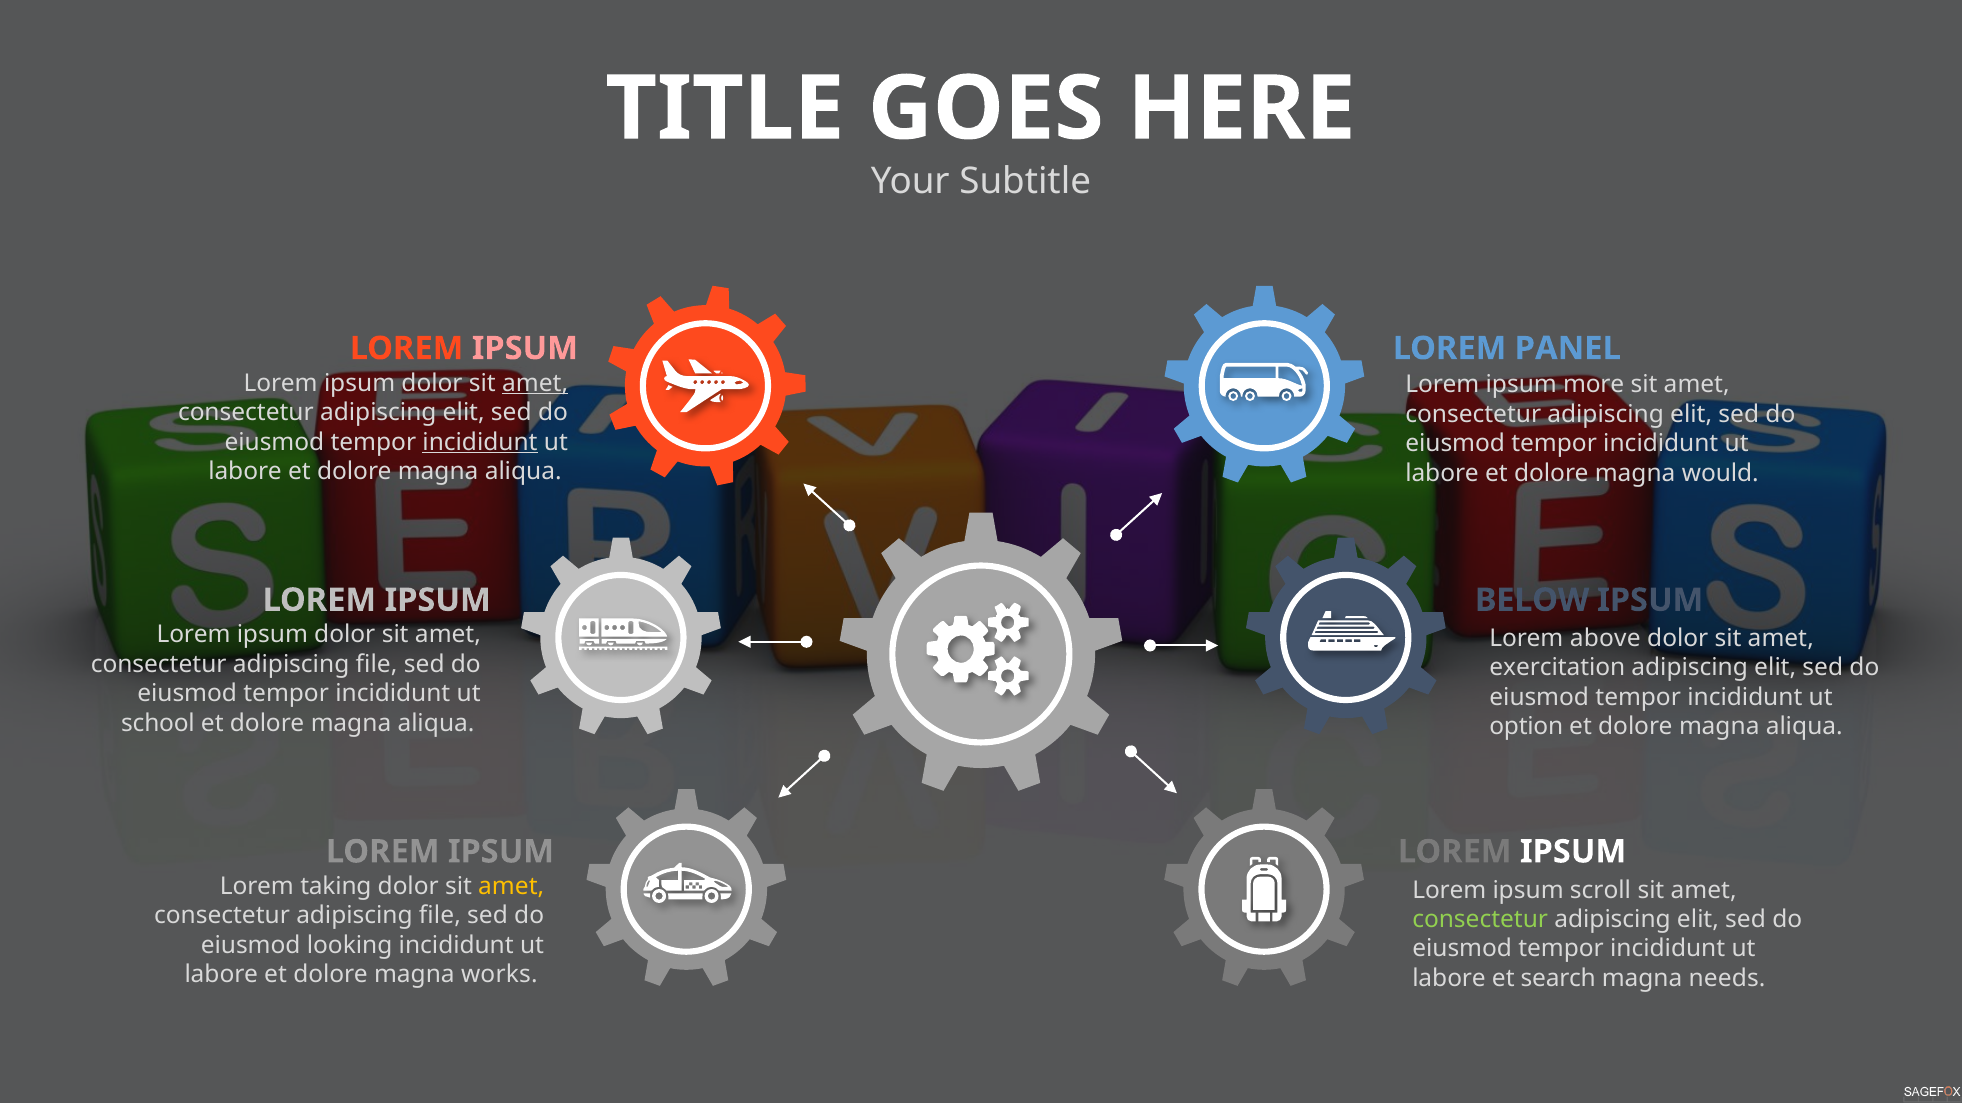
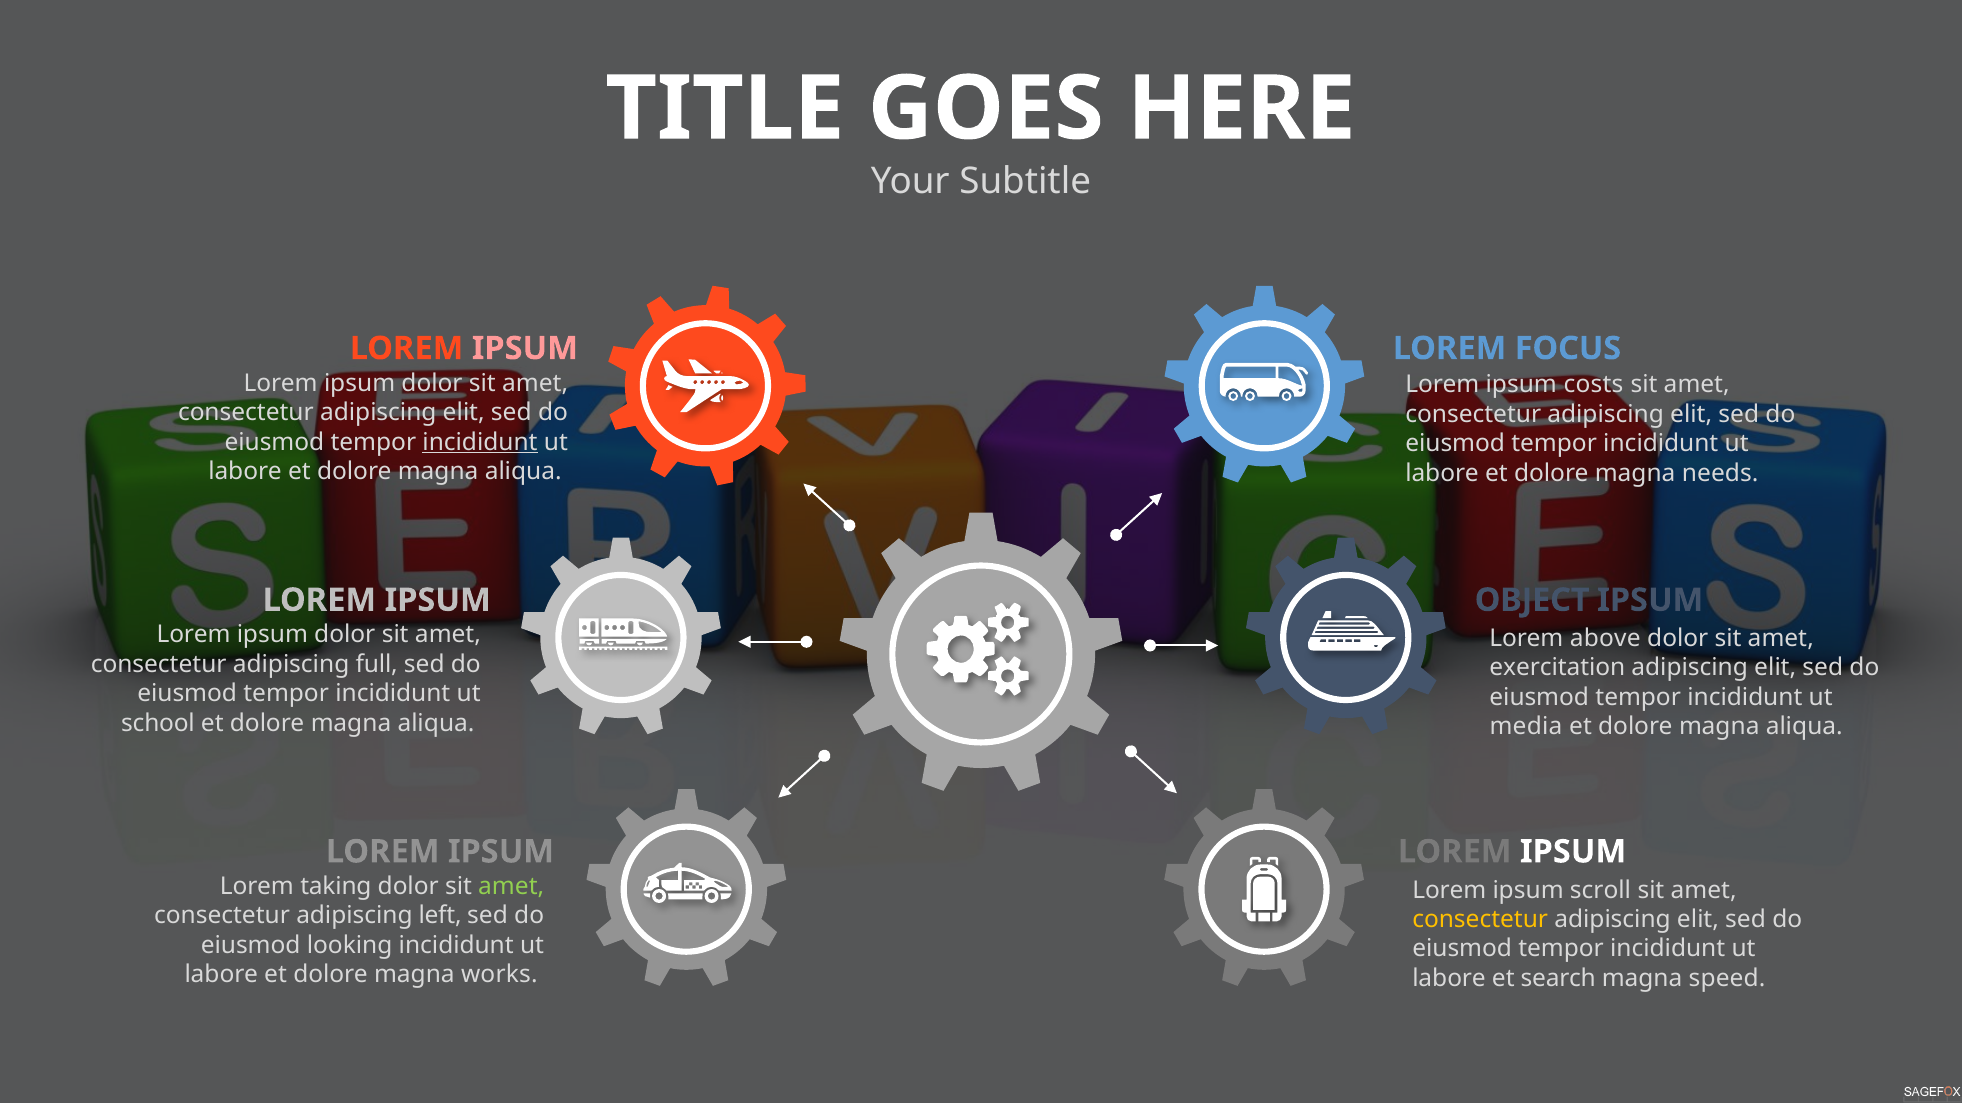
PANEL: PANEL -> FOCUS
amet at (535, 383) underline: present -> none
more: more -> costs
would: would -> needs
BELOW: BELOW -> OBJECT
file at (377, 665): file -> full
option: option -> media
amet at (511, 887) colour: yellow -> light green
file at (440, 916): file -> left
consectetur at (1480, 920) colour: light green -> yellow
needs: needs -> speed
